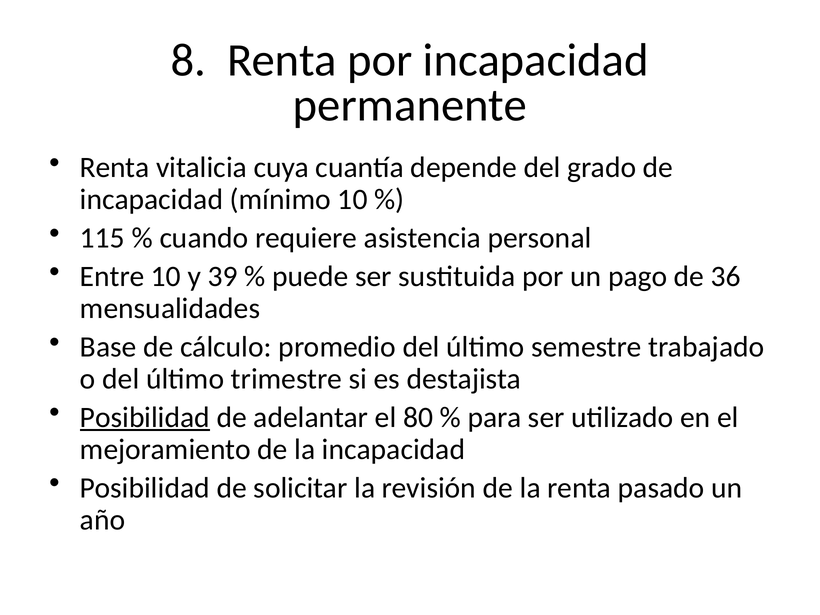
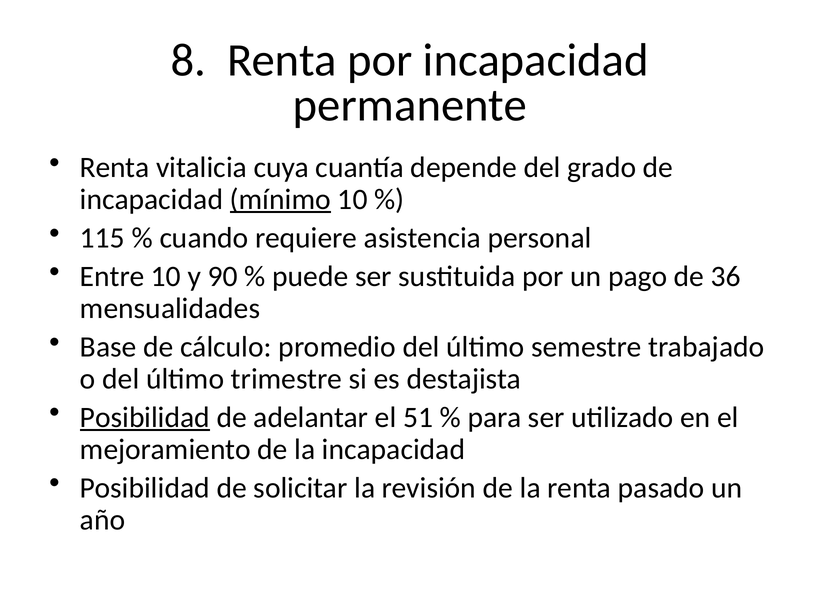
mínimo underline: none -> present
39: 39 -> 90
80: 80 -> 51
